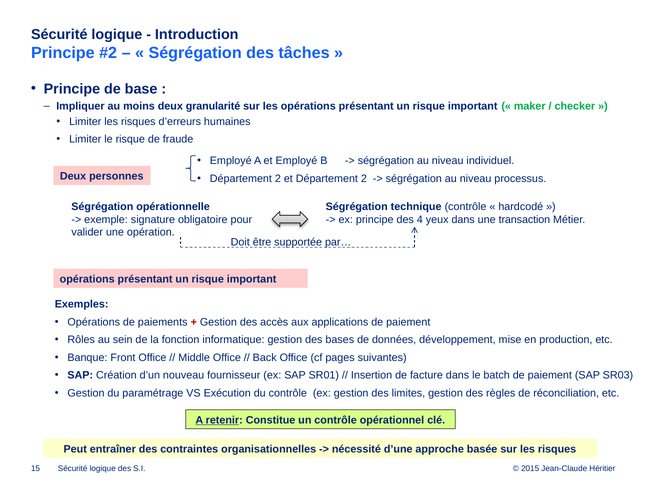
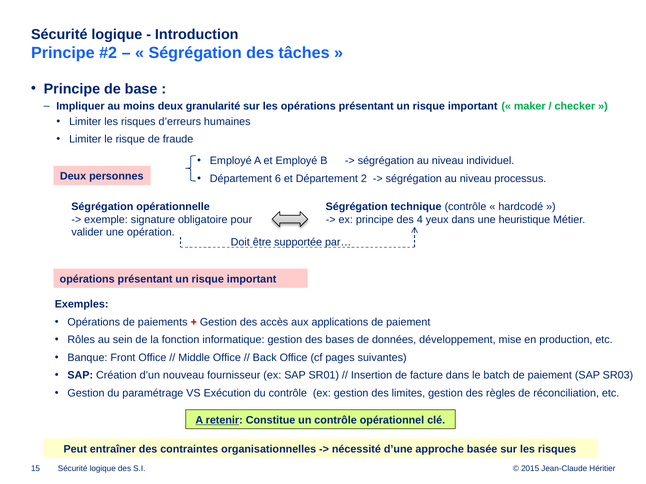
2 at (278, 179): 2 -> 6
transaction: transaction -> heuristique
